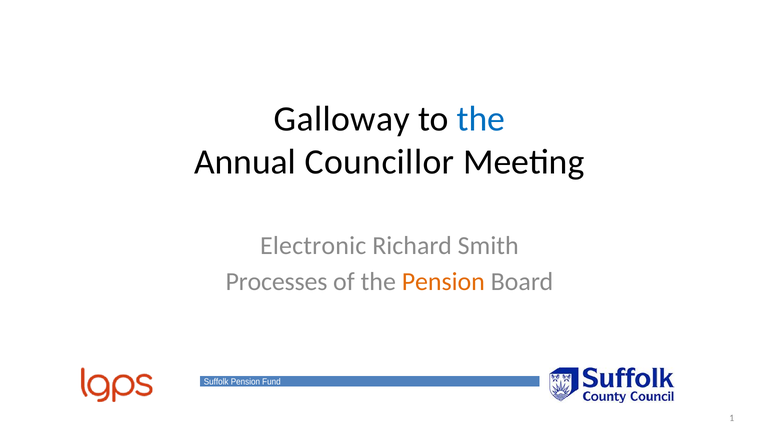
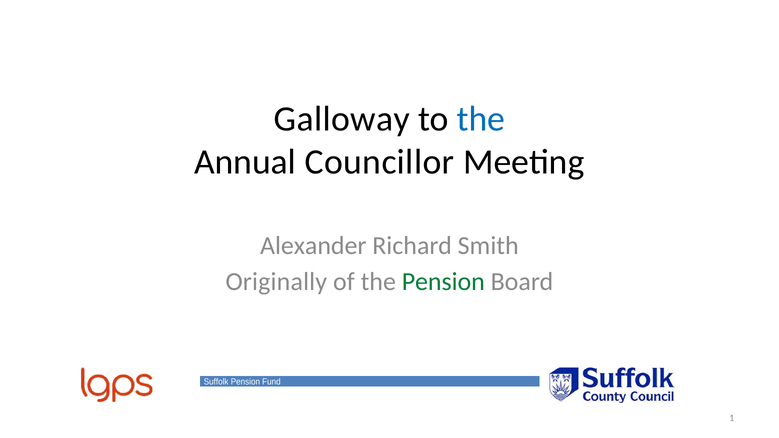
Electronic: Electronic -> Alexander
Processes: Processes -> Originally
Pension at (443, 282) colour: orange -> green
